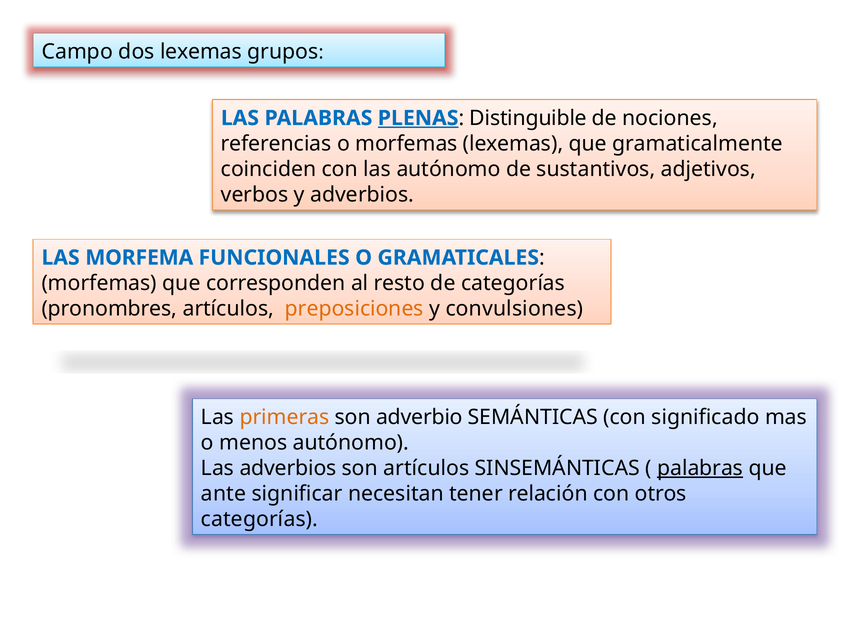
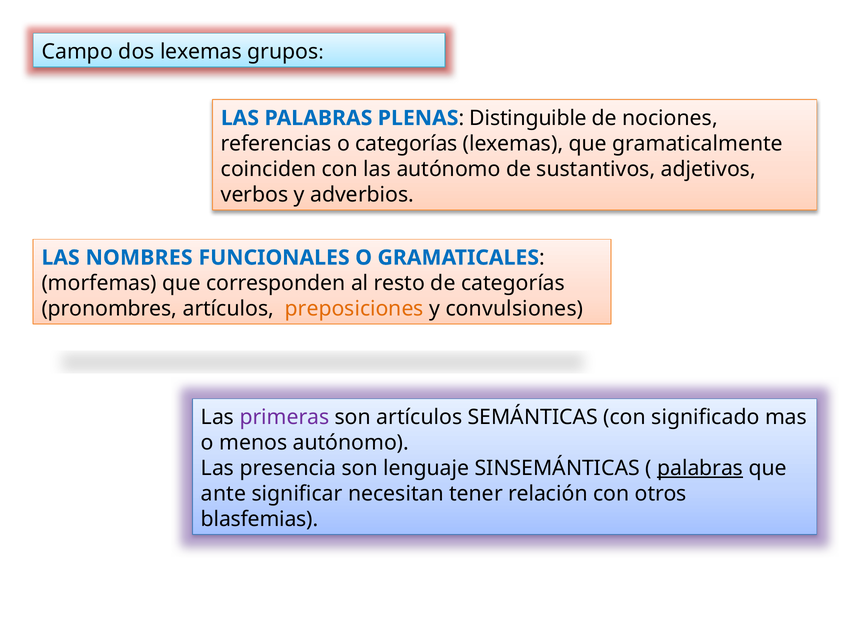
PLENAS underline: present -> none
o morfemas: morfemas -> categorías
MORFEMA: MORFEMA -> NOMBRES
primeras colour: orange -> purple
son adverbio: adverbio -> artículos
Las adverbios: adverbios -> presencia
son artículos: artículos -> lenguaje
categorías at (259, 519): categorías -> blasfemias
